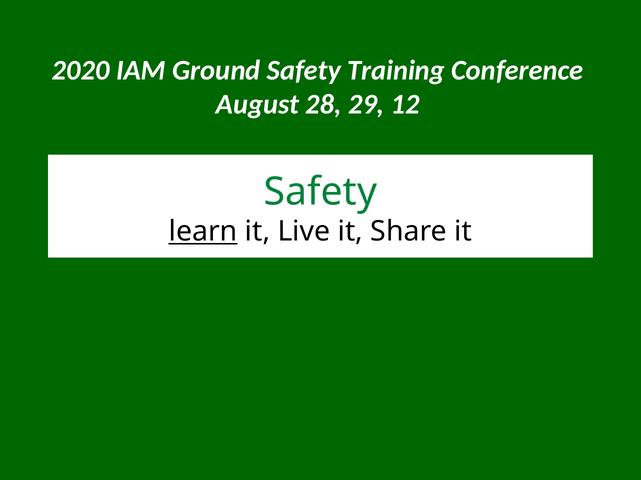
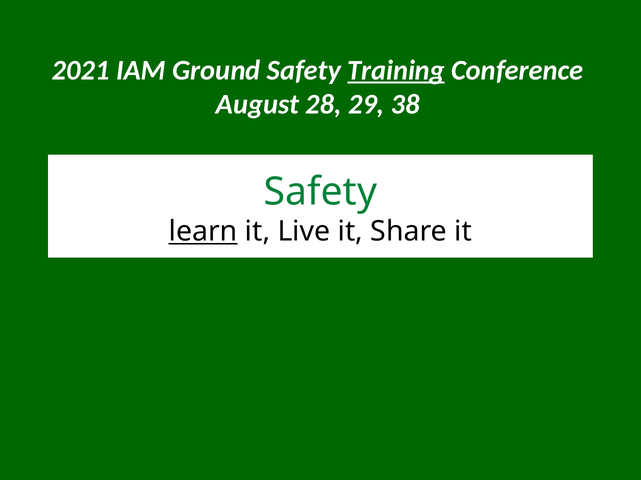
2020: 2020 -> 2021
Training underline: none -> present
12: 12 -> 38
